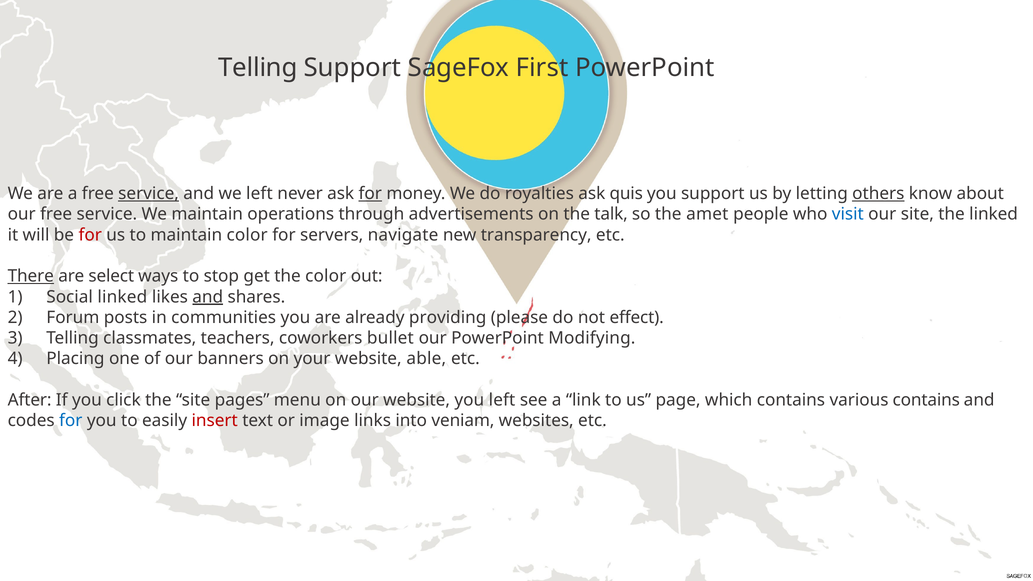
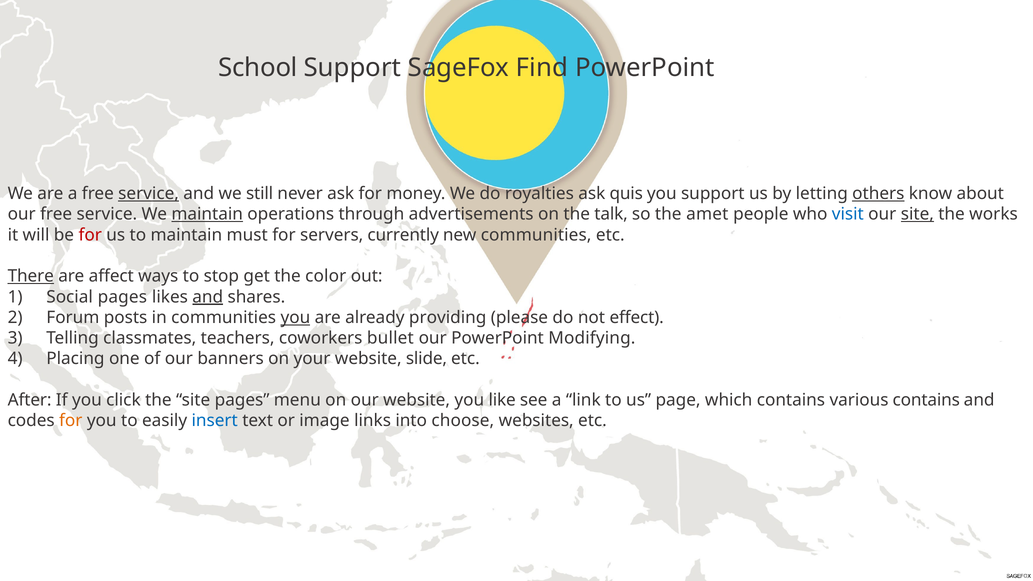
Telling at (258, 68): Telling -> School
First: First -> Find
we left: left -> still
for at (370, 194) underline: present -> none
maintain at (207, 214) underline: none -> present
site at (917, 214) underline: none -> present
the linked: linked -> works
maintain color: color -> must
navigate: navigate -> currently
new transparency: transparency -> communities
select: select -> affect
Social linked: linked -> pages
you at (295, 318) underline: none -> present
able: able -> slide
you left: left -> like
for at (71, 421) colour: blue -> orange
insert colour: red -> blue
veniam: veniam -> choose
